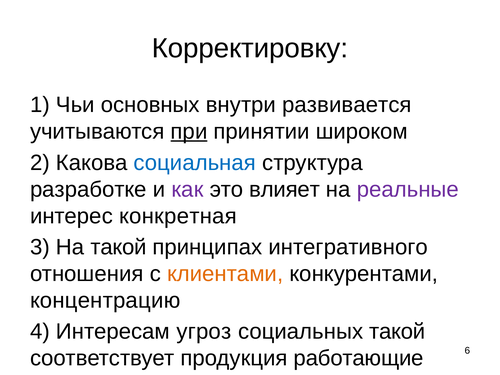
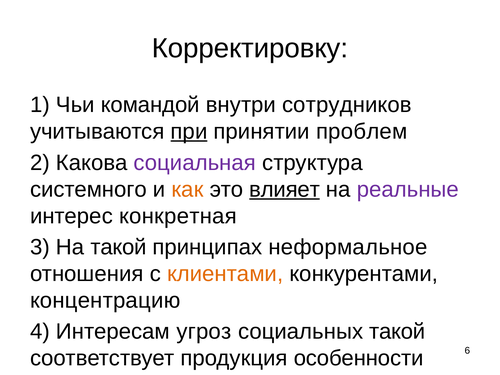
основных: основных -> командой
развивается: развивается -> сотрудников
широком: широком -> проблем
социальная colour: blue -> purple
разработке: разработке -> системного
как colour: purple -> orange
влияет underline: none -> present
интегративного: интегративного -> неформальное
работающие: работающие -> особенности
